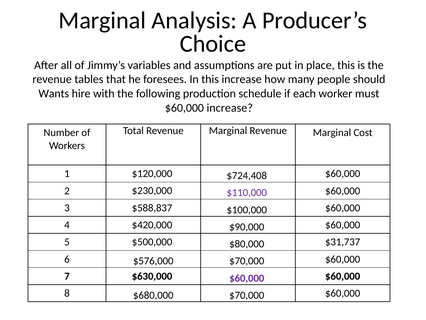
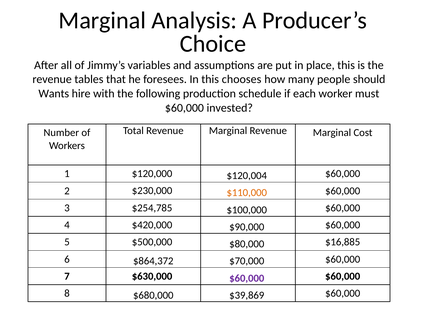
this increase: increase -> chooses
$60,000 increase: increase -> invested
$724,408: $724,408 -> $120,004
$110,000 colour: purple -> orange
$588,837: $588,837 -> $254,785
$31,737: $31,737 -> $16,885
$576,000: $576,000 -> $864,372
$680,000 $70,000: $70,000 -> $39,869
